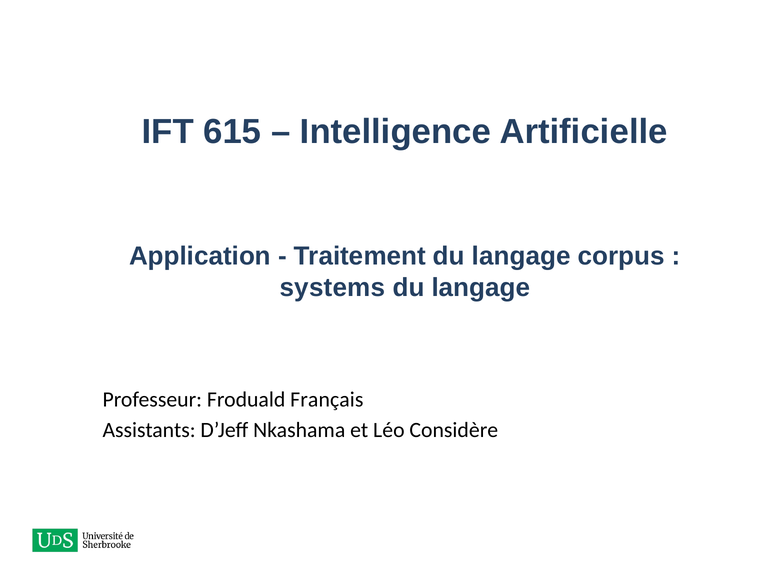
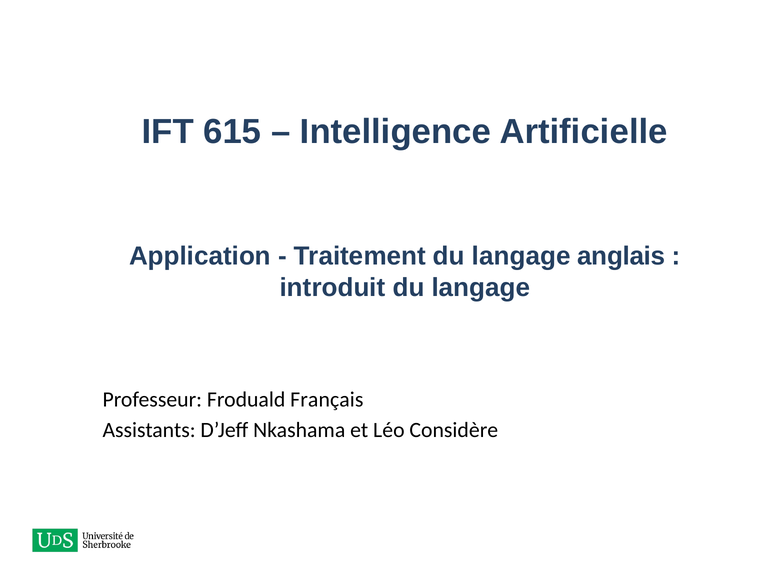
corpus: corpus -> anglais
systems: systems -> introduit
